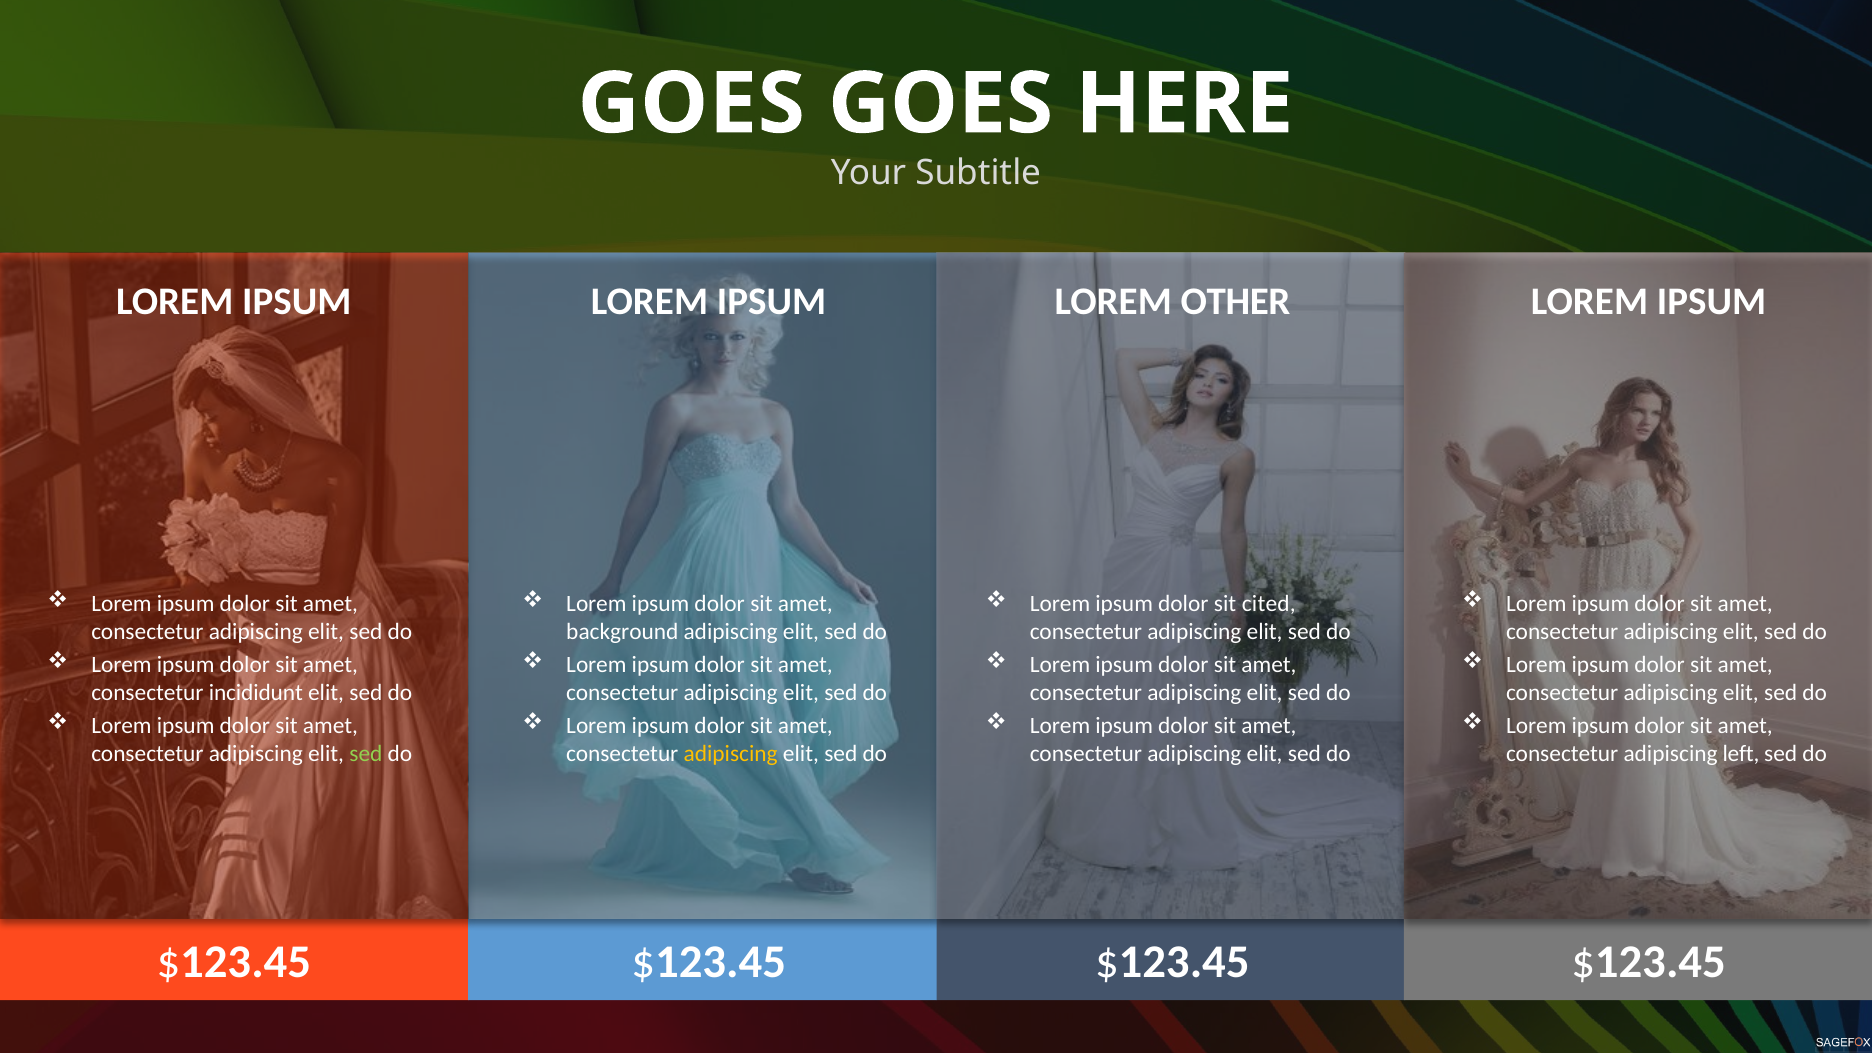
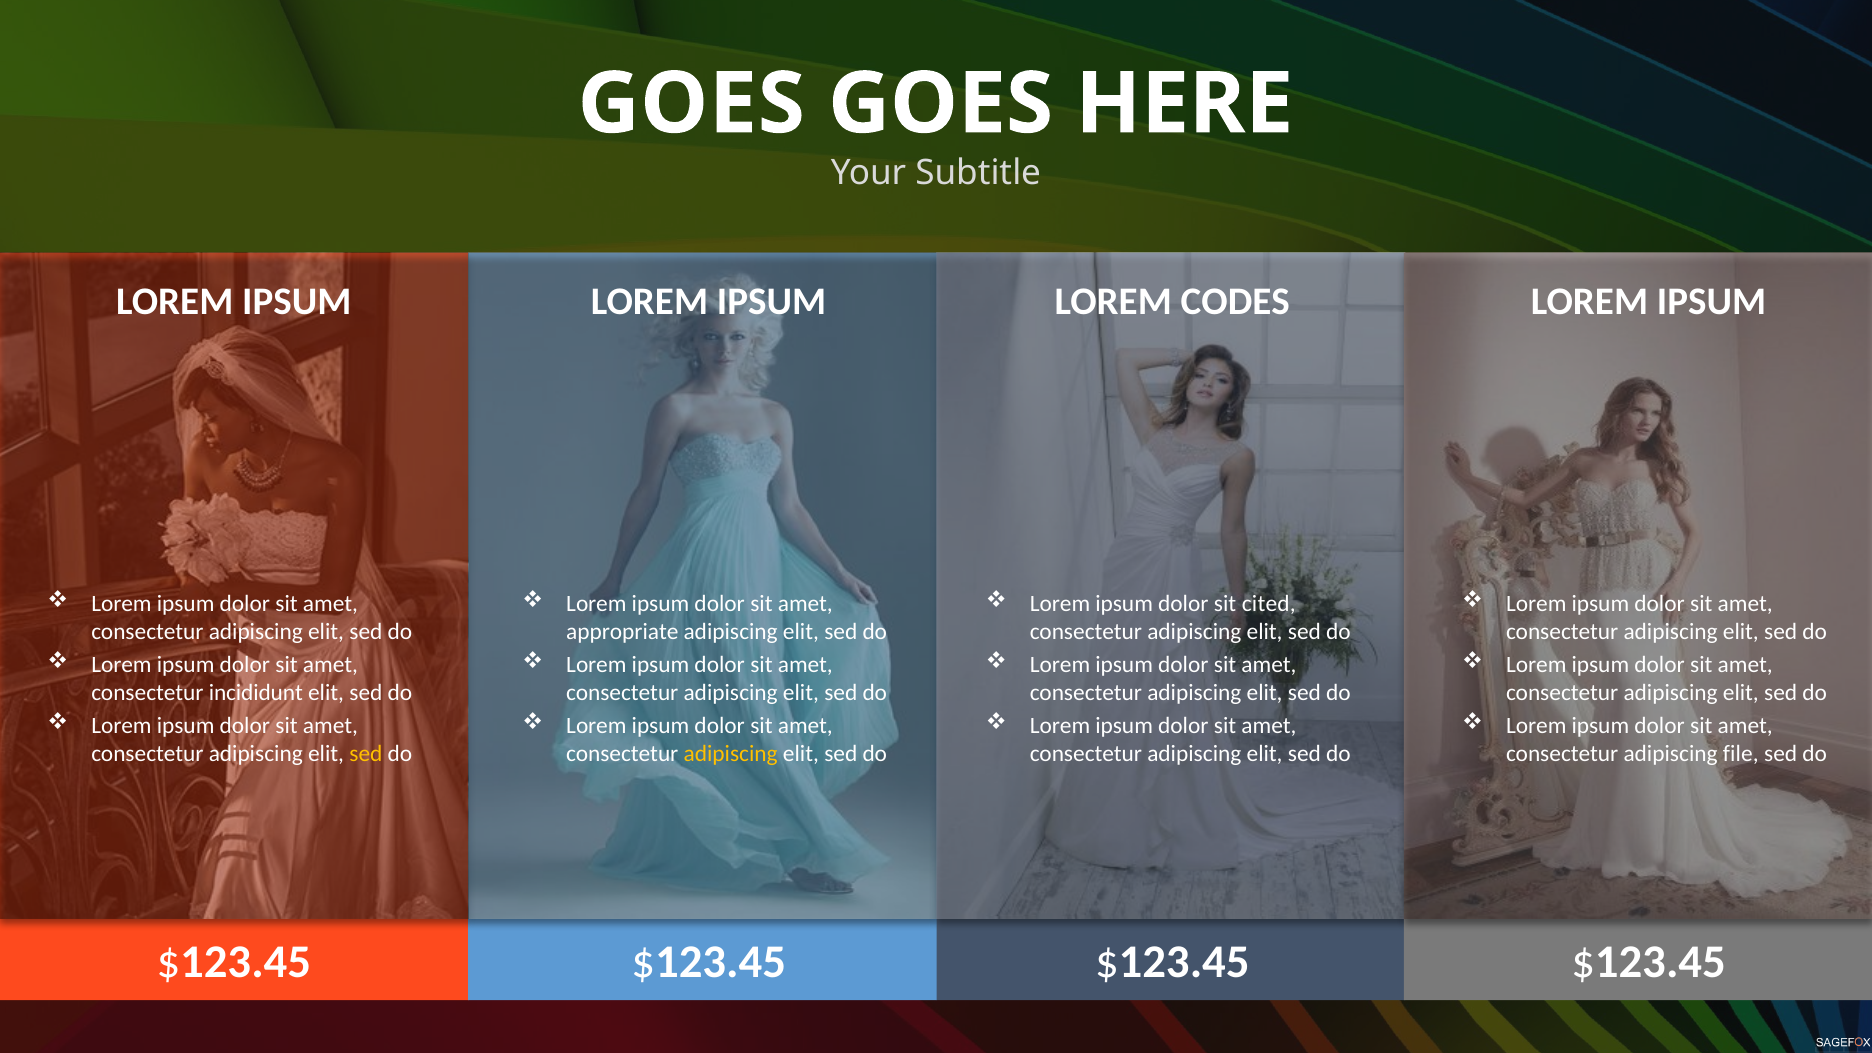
OTHER: OTHER -> CODES
background: background -> appropriate
sed at (366, 754) colour: light green -> yellow
left: left -> file
